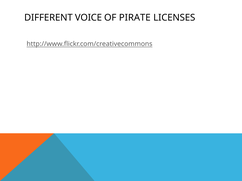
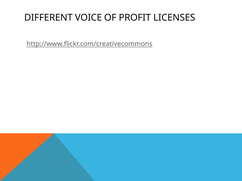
PIRATE: PIRATE -> PROFIT
